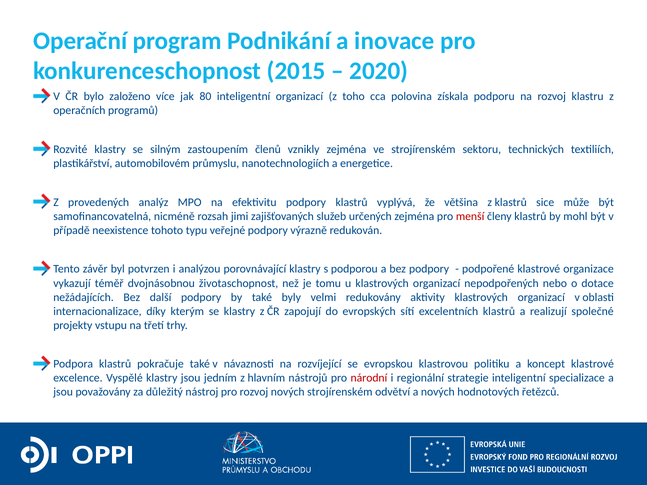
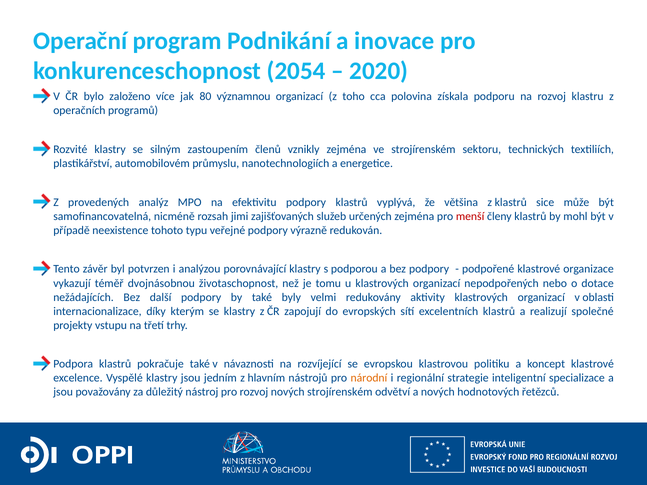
2015: 2015 -> 2054
80 inteligentní: inteligentní -> významnou
národní colour: red -> orange
